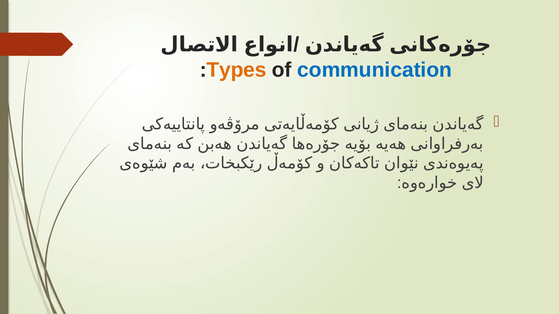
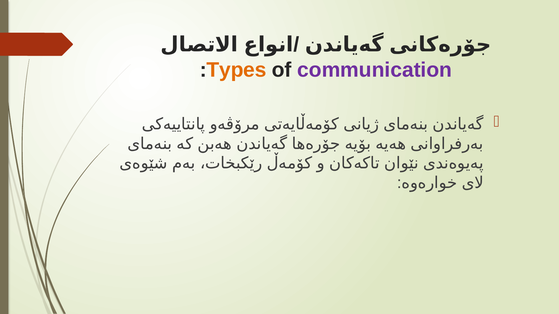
communication colour: blue -> purple
